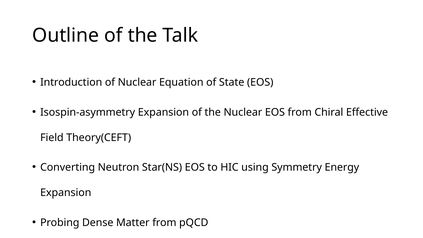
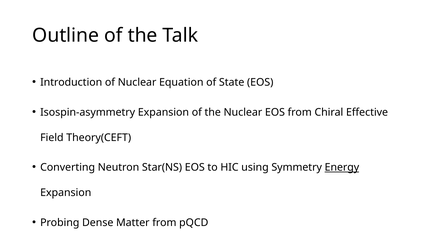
Energy underline: none -> present
